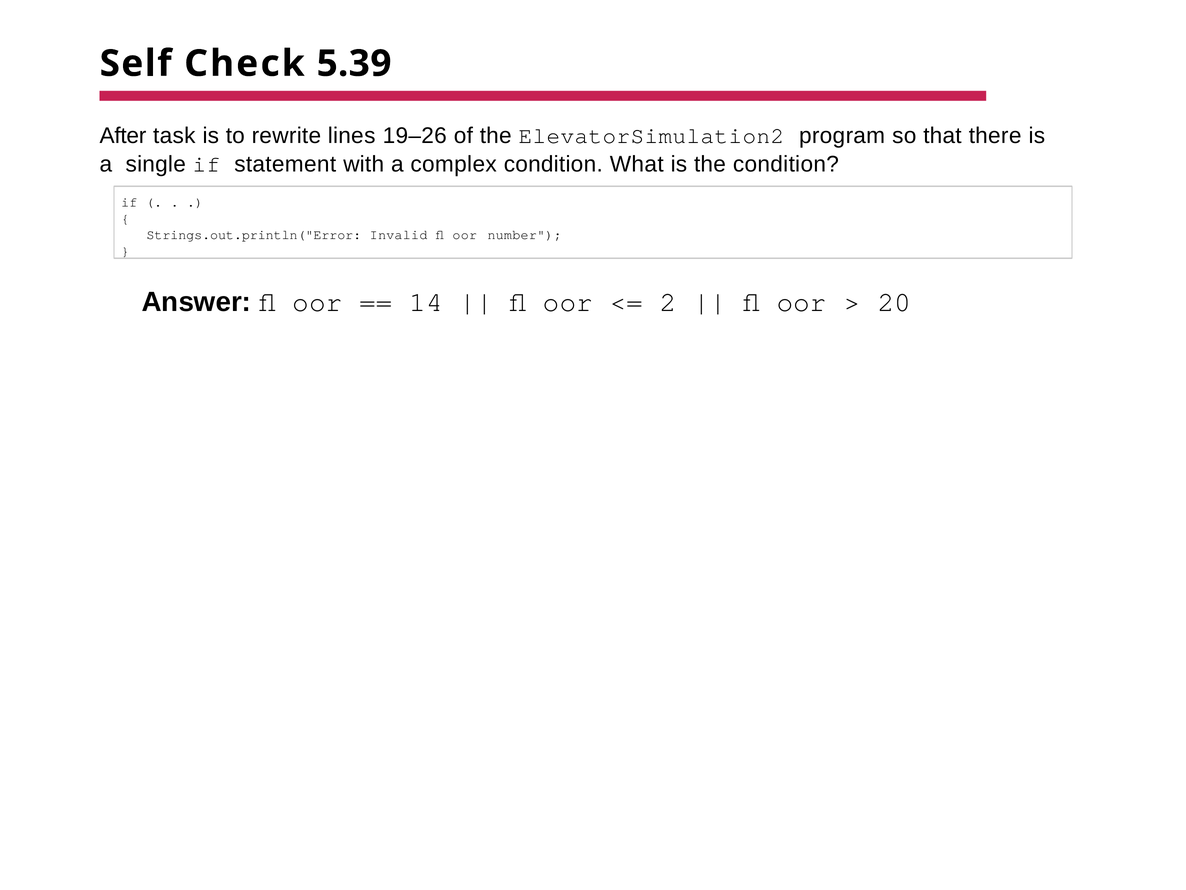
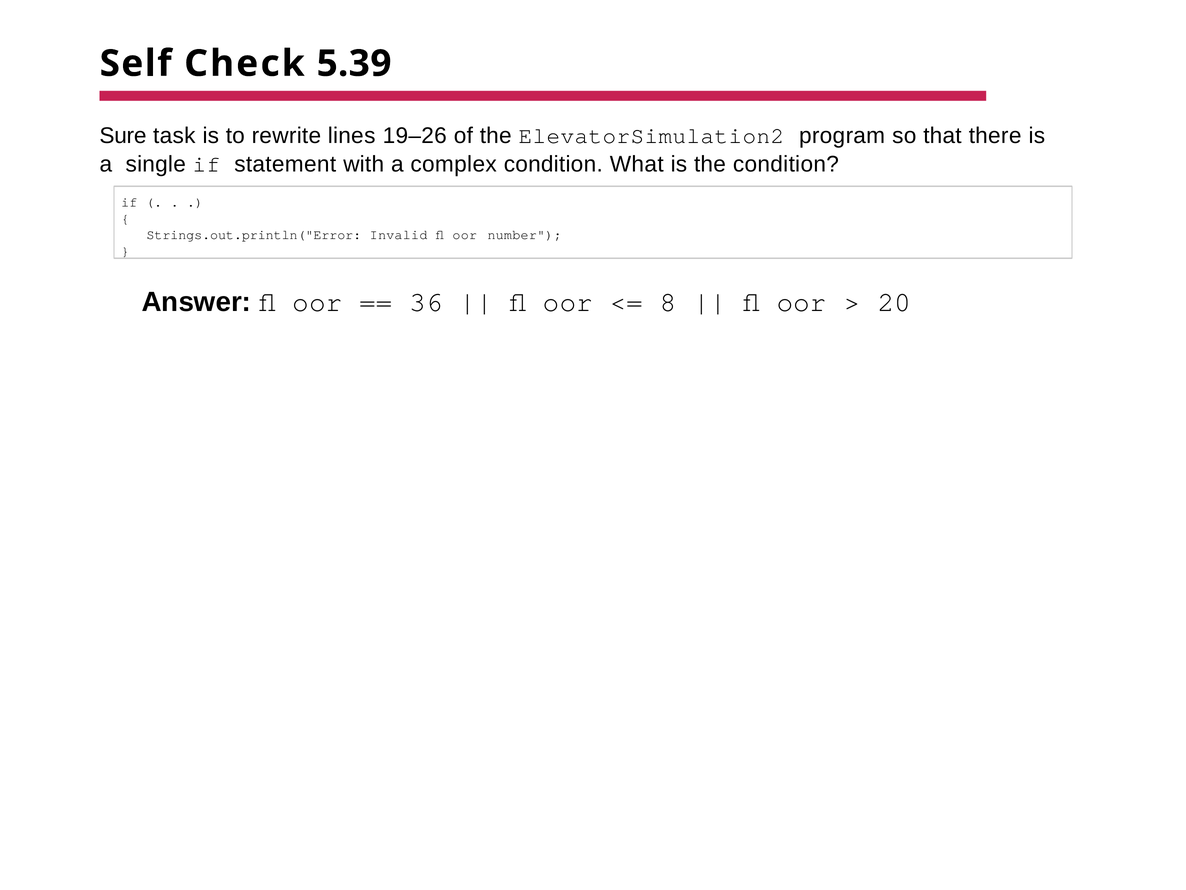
After: After -> Sure
14: 14 -> 36
2: 2 -> 8
